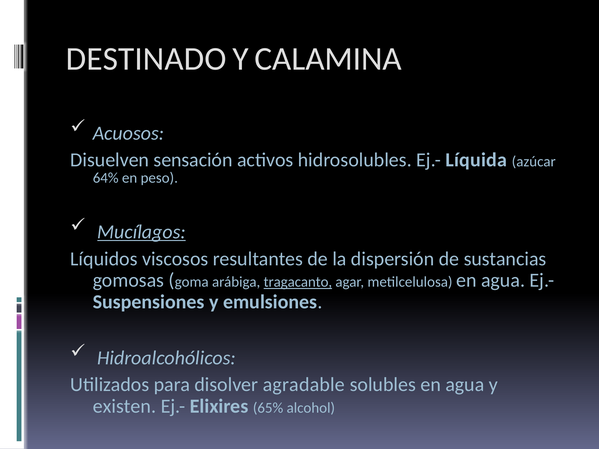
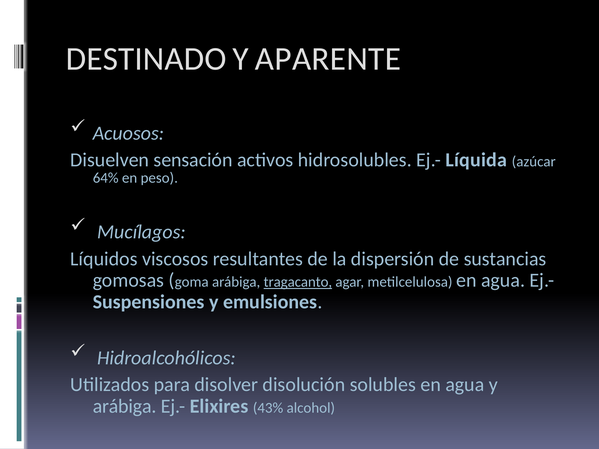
CALAMINA: CALAMINA -> APARENTE
Mucílagos underline: present -> none
agradable: agradable -> disolución
existen at (124, 406): existen -> arábiga
65%: 65% -> 43%
